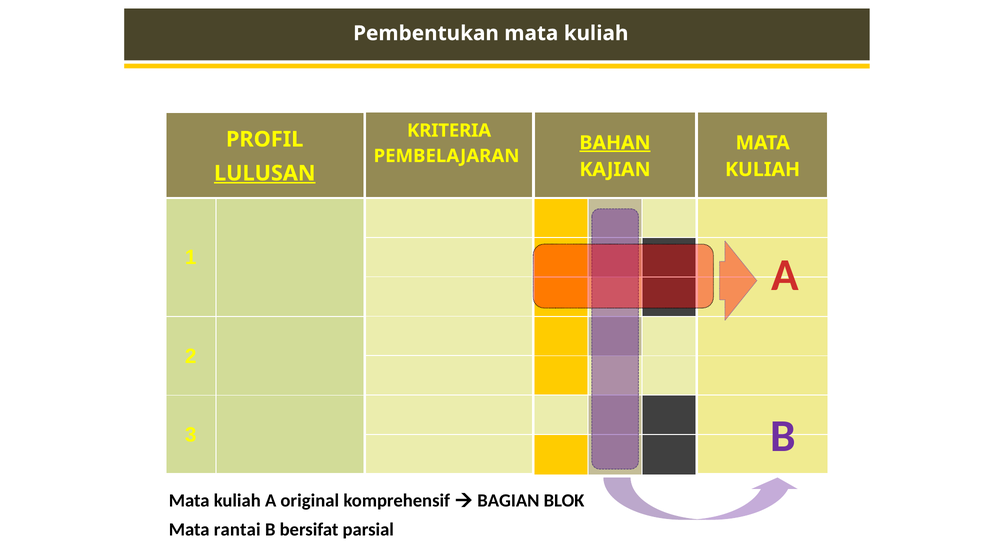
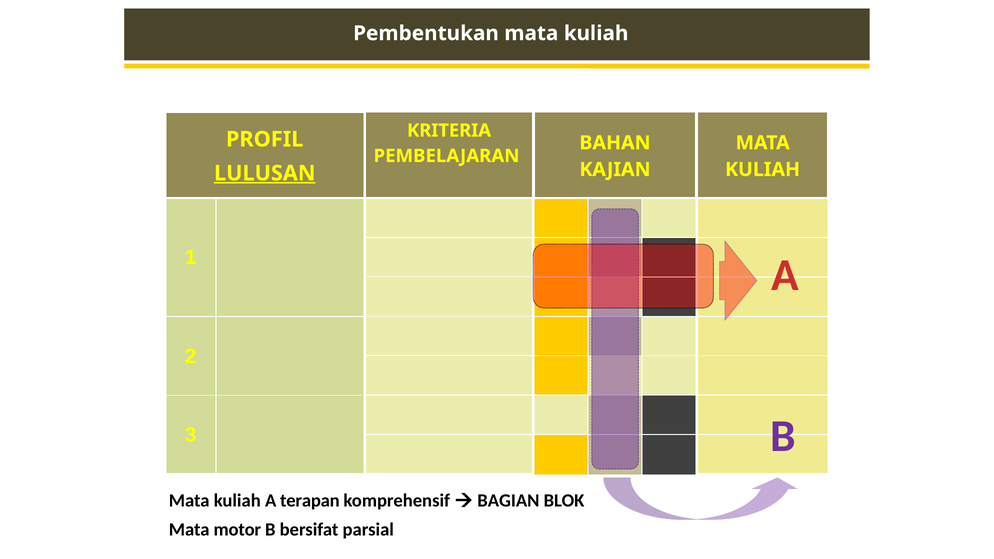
BAHAN underline: present -> none
original: original -> terapan
rantai: rantai -> motor
